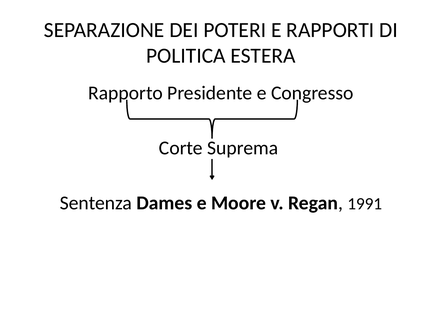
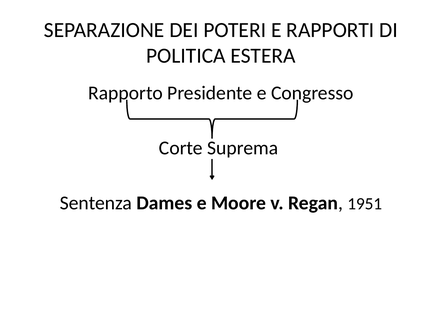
1991: 1991 -> 1951
